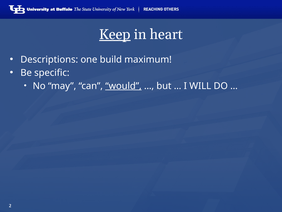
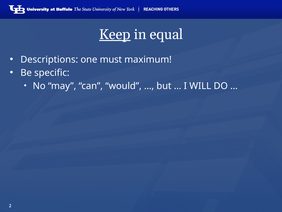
heart: heart -> equal
build: build -> must
would underline: present -> none
